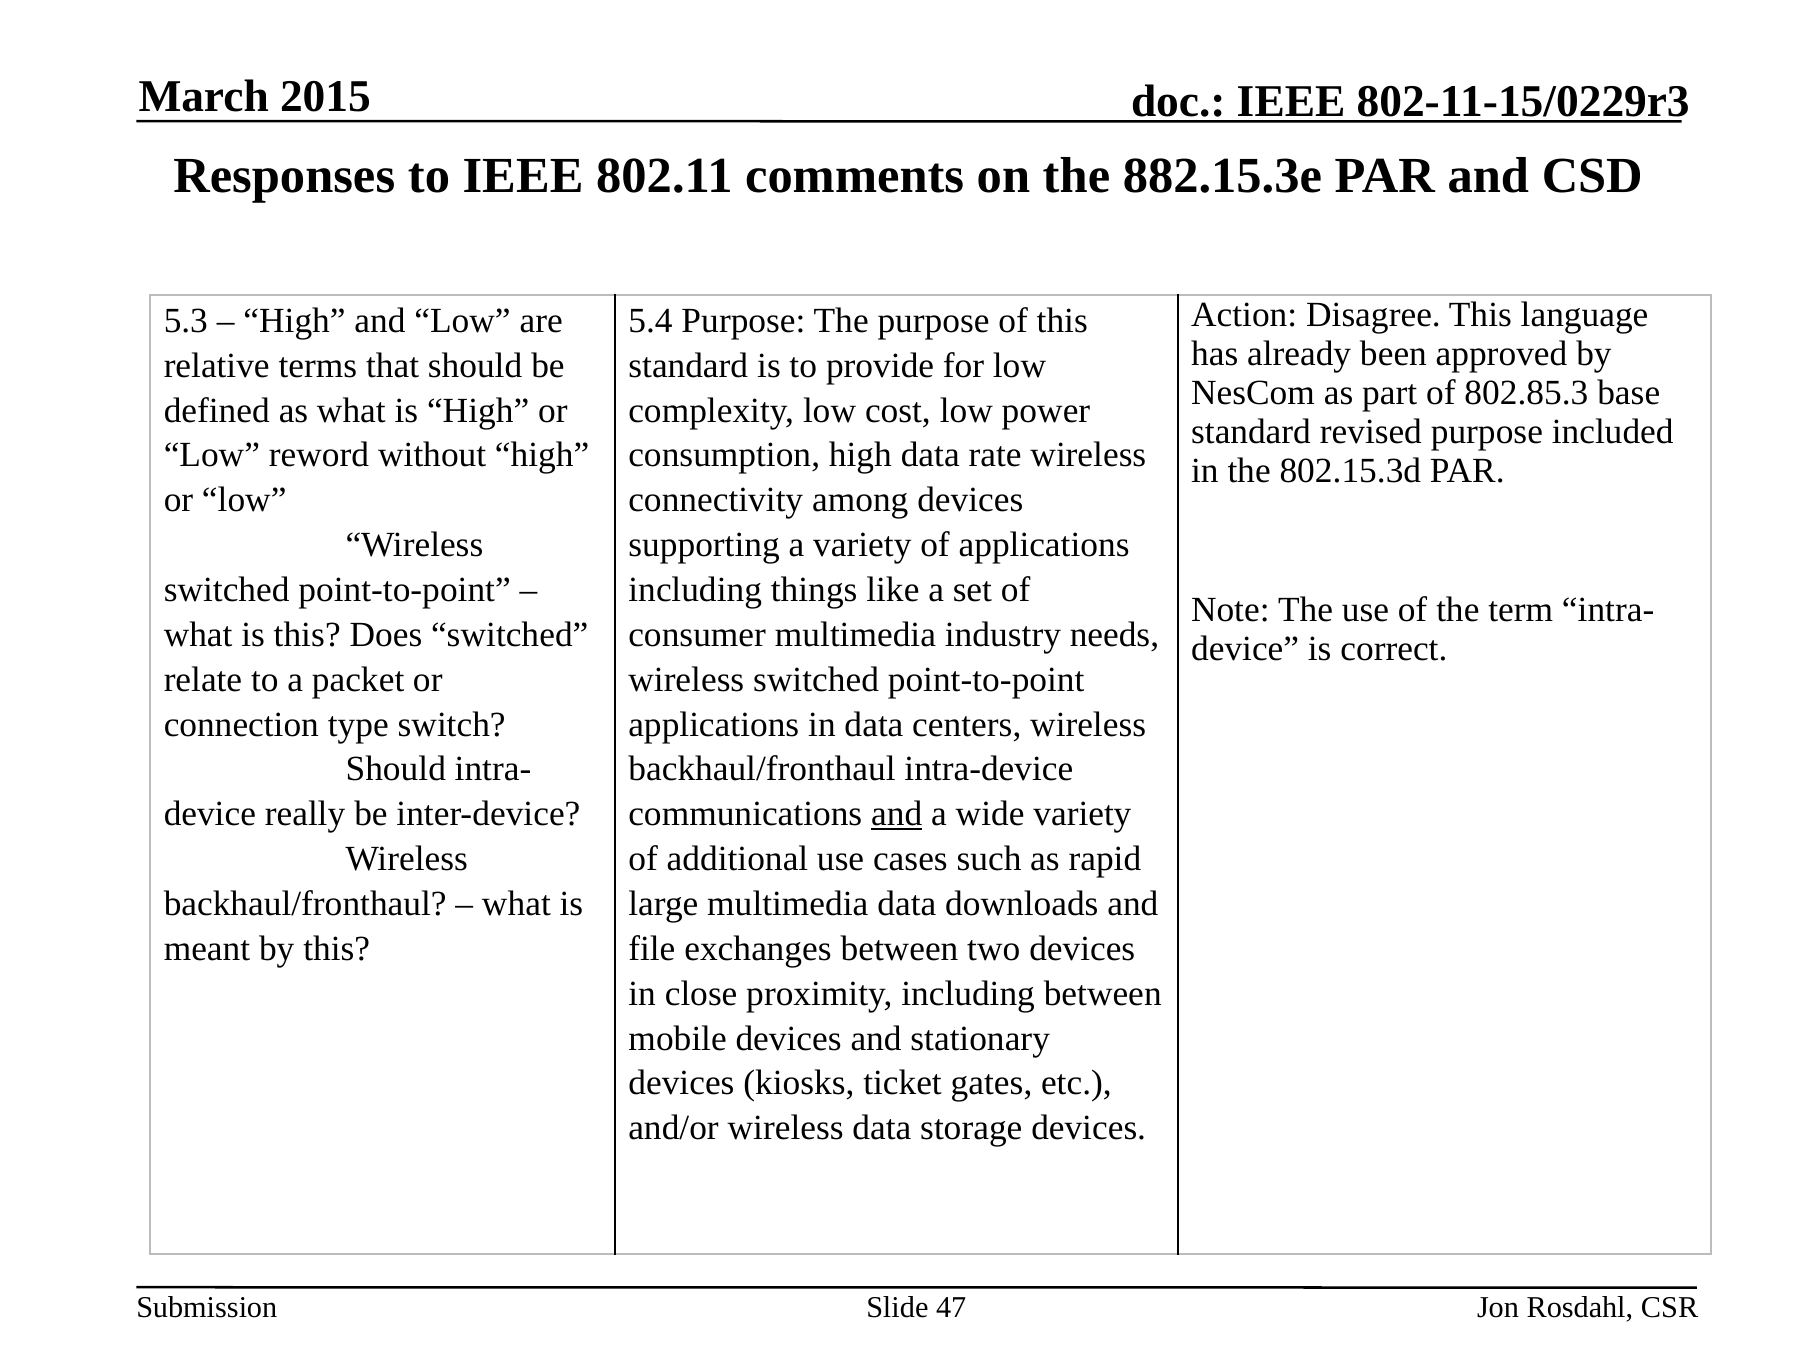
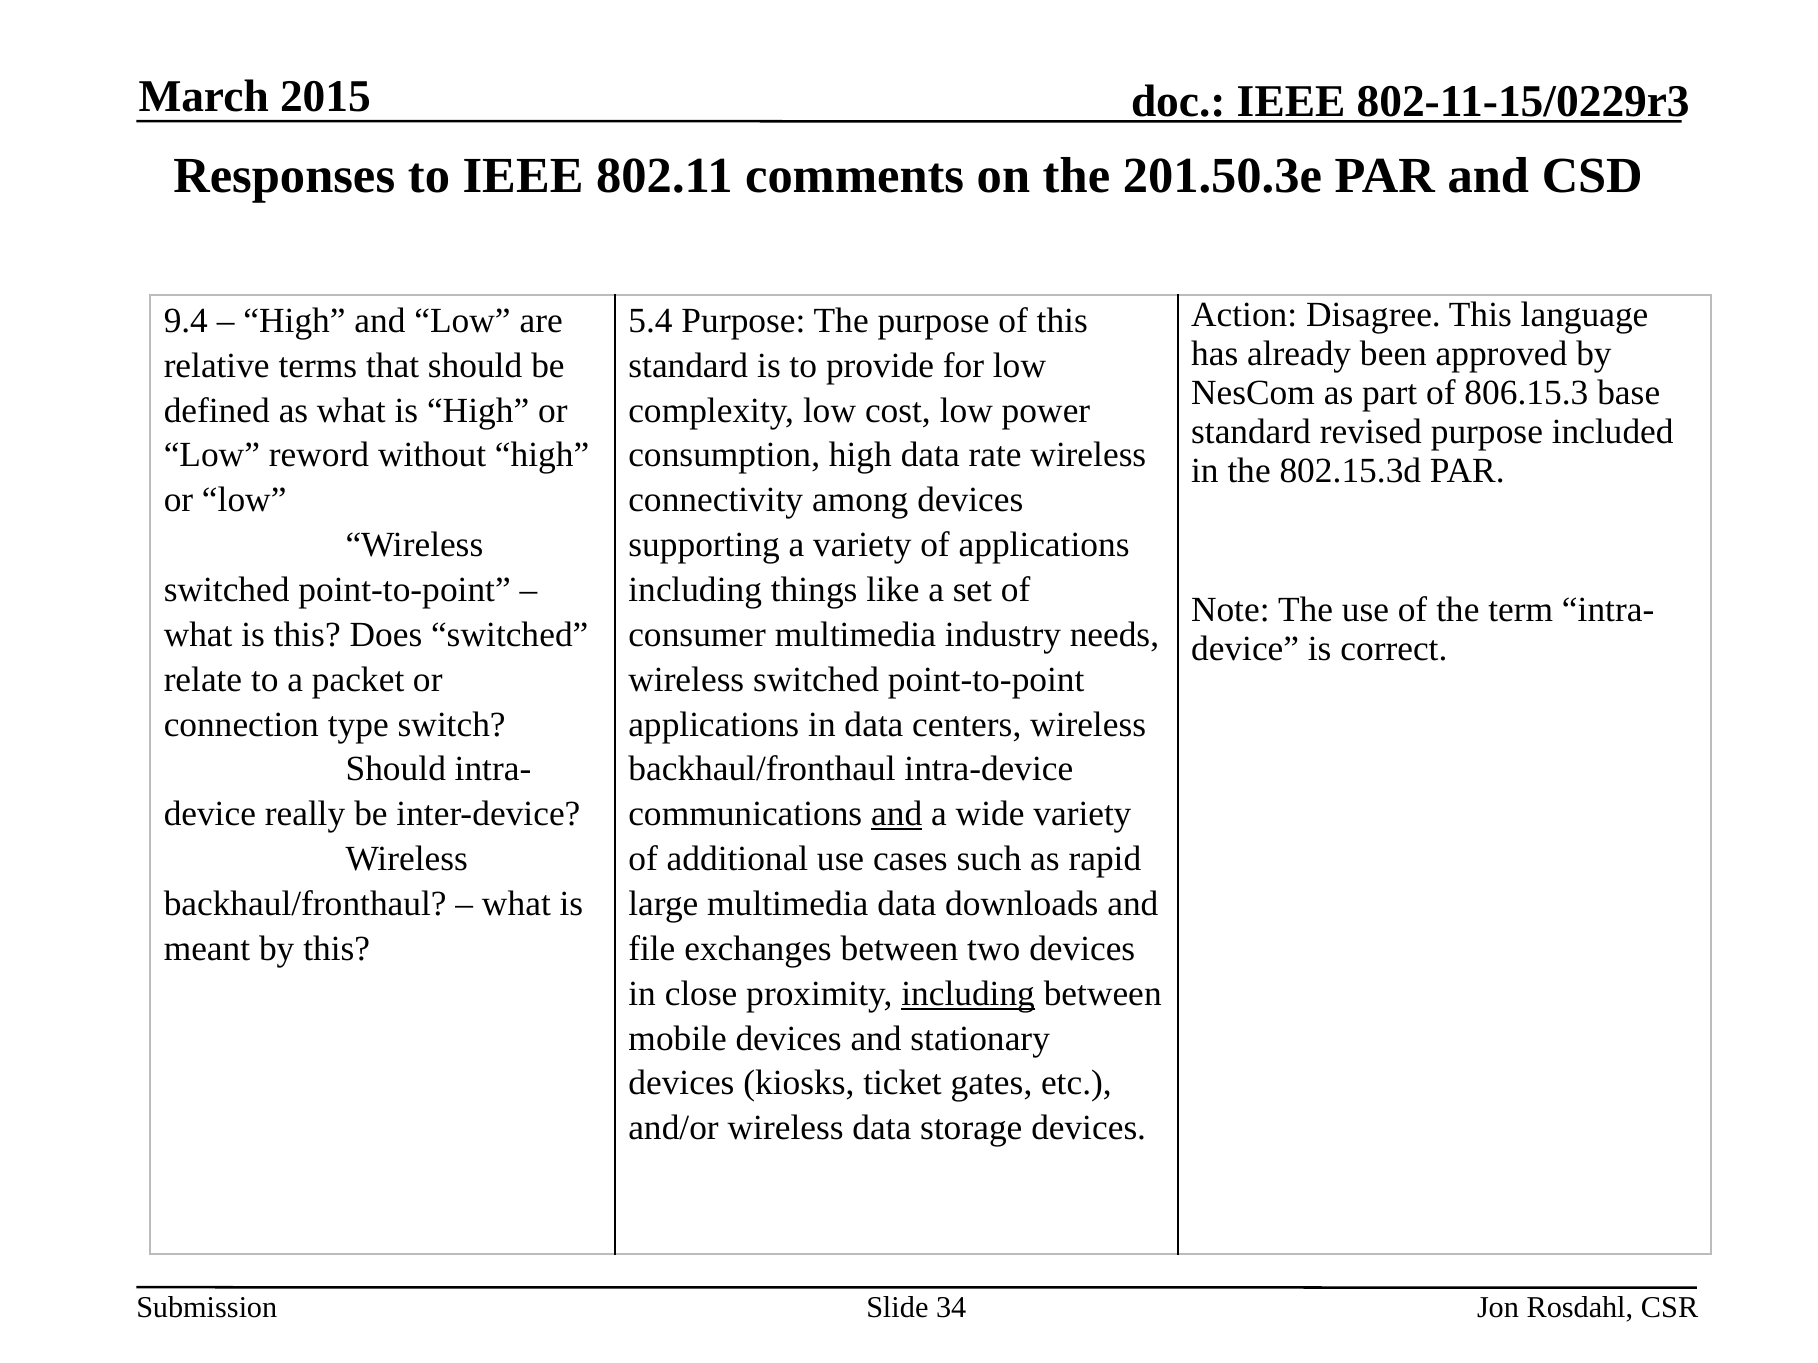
882.15.3e: 882.15.3e -> 201.50.3e
5.3: 5.3 -> 9.4
802.85.3: 802.85.3 -> 806.15.3
including at (968, 994) underline: none -> present
47: 47 -> 34
